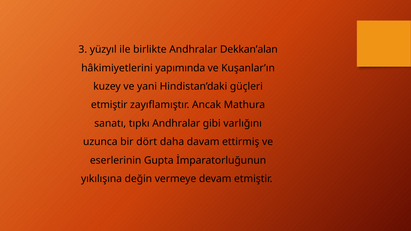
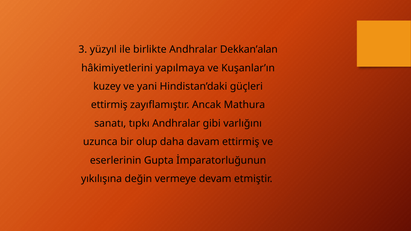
yapımında: yapımında -> yapılmaya
etmiştir at (109, 105): etmiştir -> ettirmiş
dört: dört -> olup
